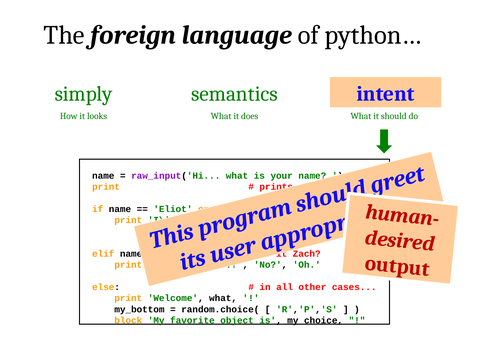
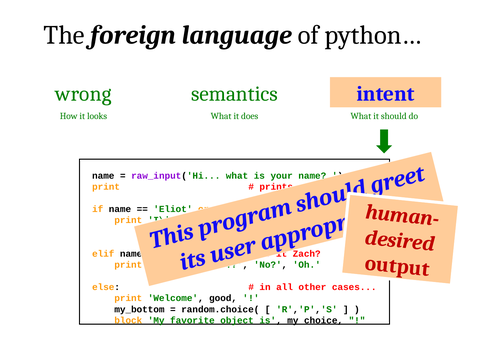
simply: simply -> wrong
Welcome what: what -> good
